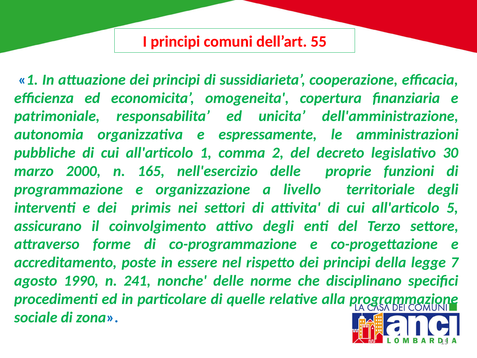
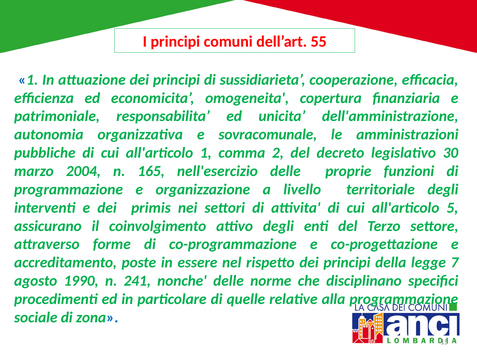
espressamente: espressamente -> sovracomunale
2000: 2000 -> 2004
